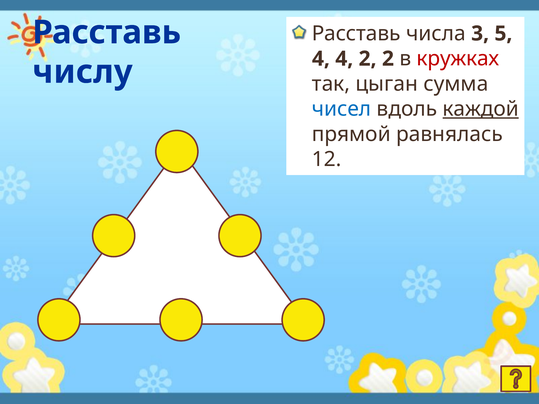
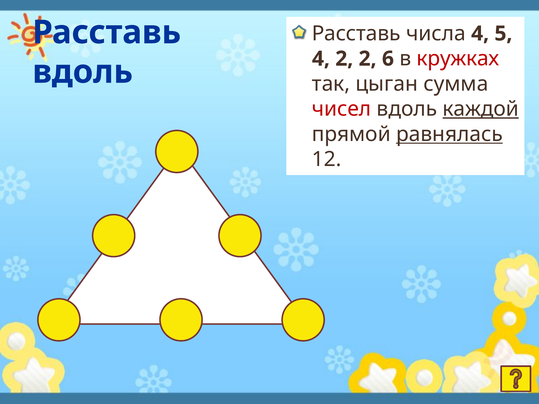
числа 3: 3 -> 4
4 4: 4 -> 2
2 2: 2 -> 6
числу at (83, 72): числу -> вдоль
чисел colour: blue -> red
равнялась underline: none -> present
